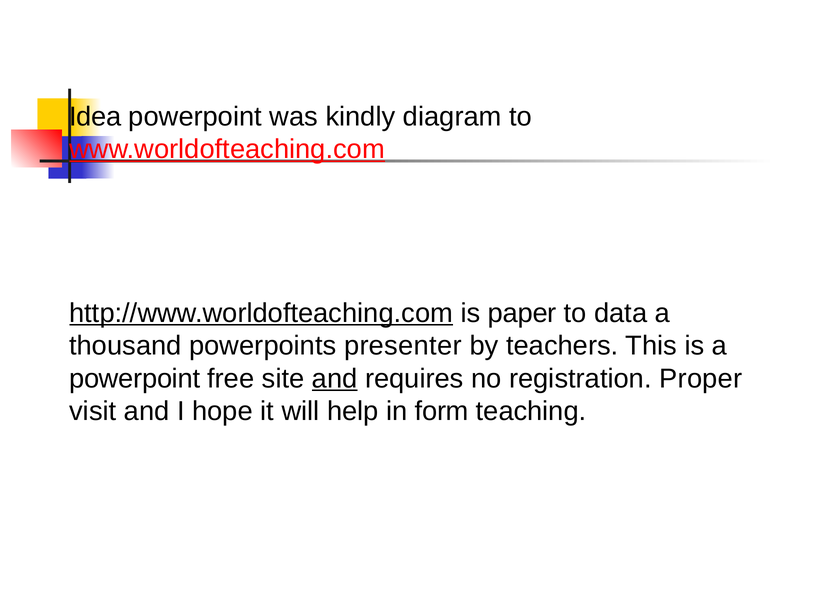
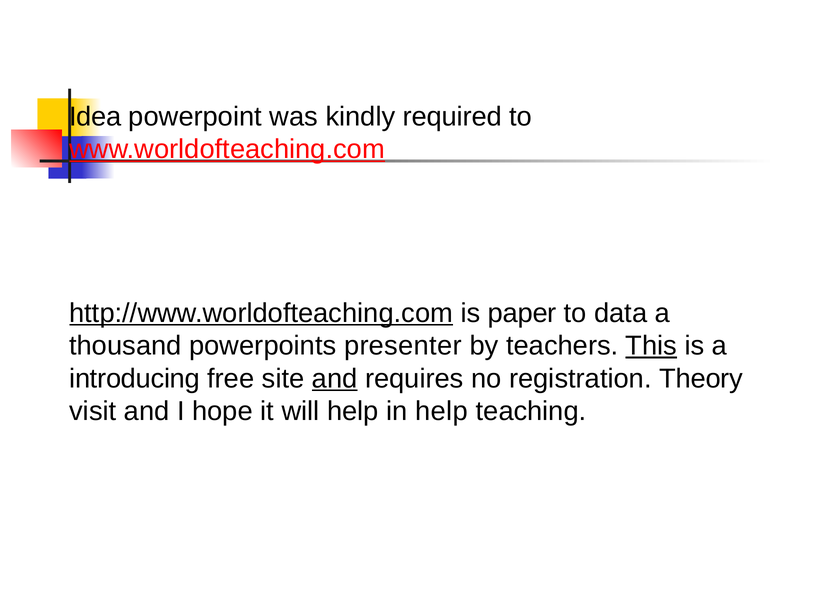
diagram: diagram -> required
This underline: none -> present
powerpoint at (135, 379): powerpoint -> introducing
Proper: Proper -> Theory
in form: form -> help
